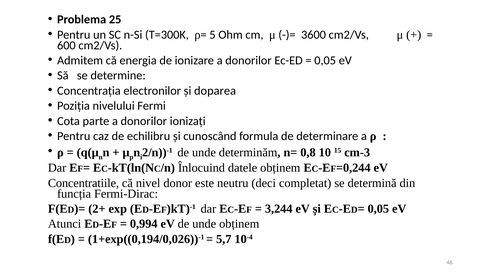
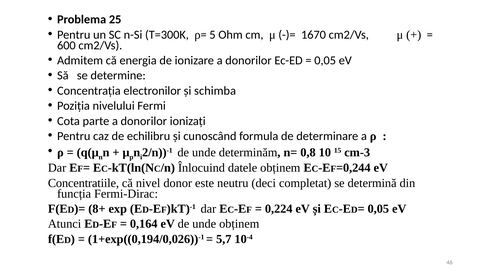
3600: 3600 -> 1670
doparea: doparea -> schimba
2+: 2+ -> 8+
3,244: 3,244 -> 0,224
0,994: 0,994 -> 0,164
